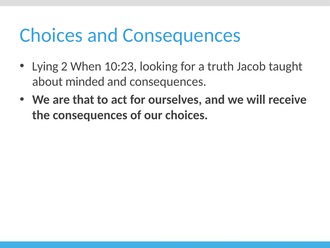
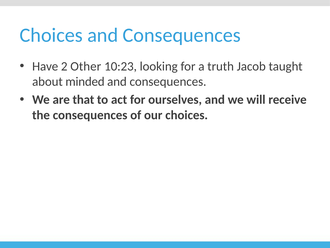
Lying: Lying -> Have
When: When -> Other
